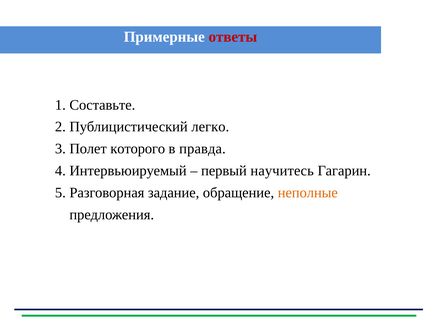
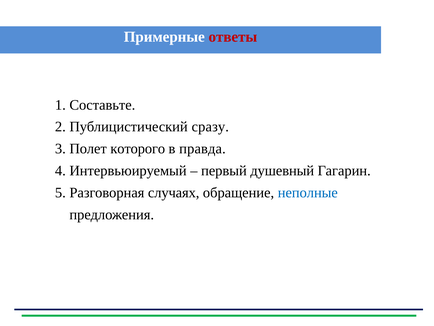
легко: легко -> сразу
научитесь: научитесь -> душевный
задание: задание -> случаях
неполные colour: orange -> blue
